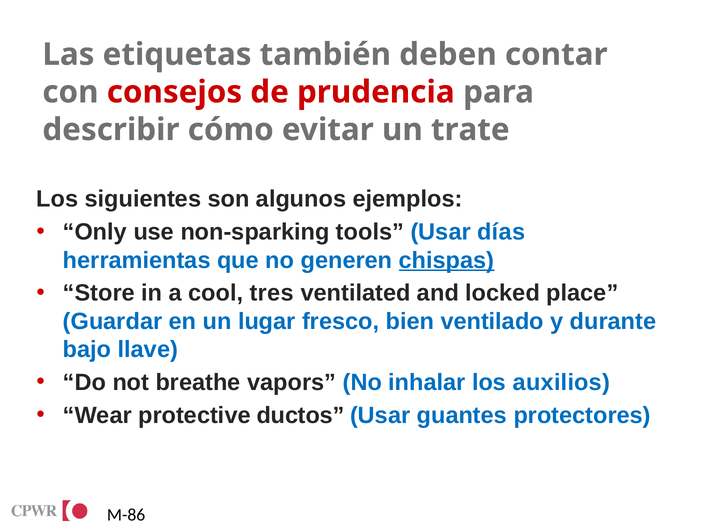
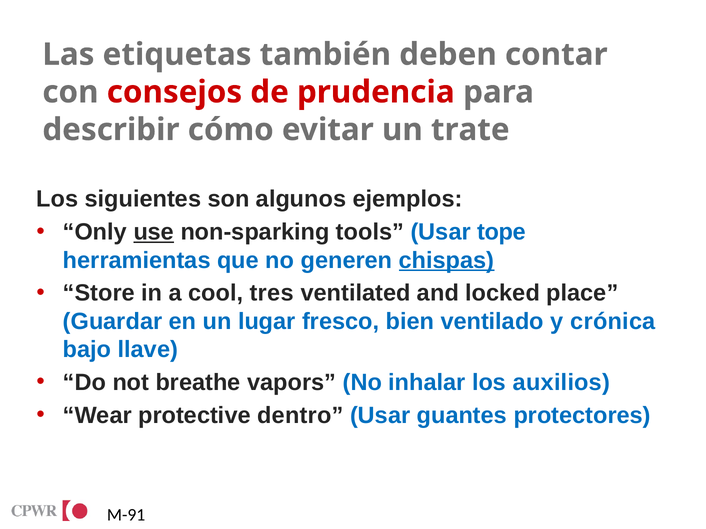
use underline: none -> present
días: días -> tope
durante: durante -> crónica
ductos: ductos -> dentro
M-86: M-86 -> M-91
